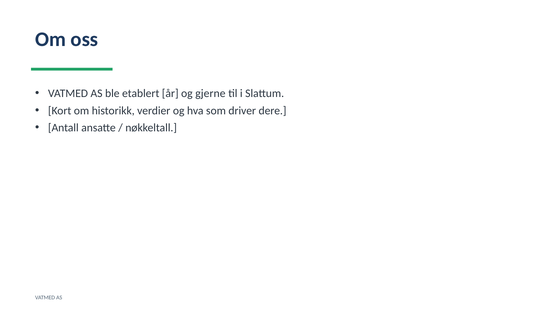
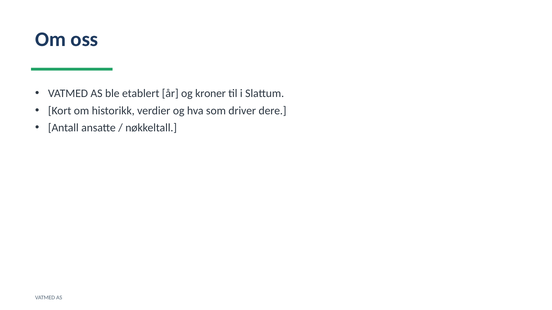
gjerne: gjerne -> kroner
